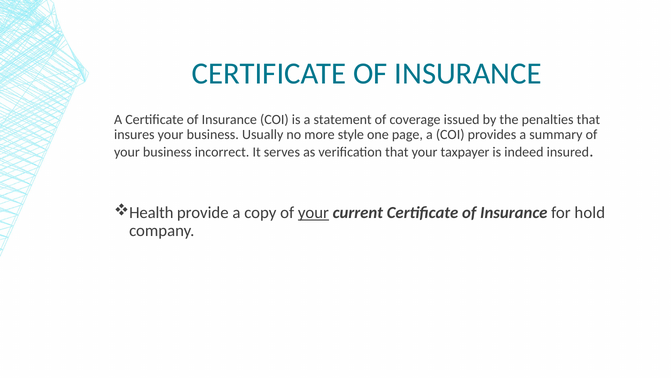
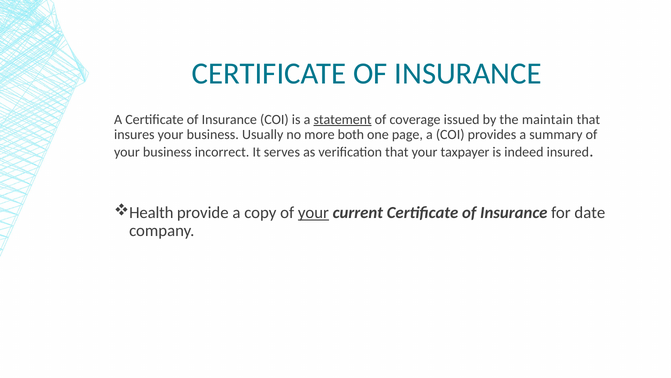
statement underline: none -> present
penalties: penalties -> maintain
style: style -> both
hold: hold -> date
